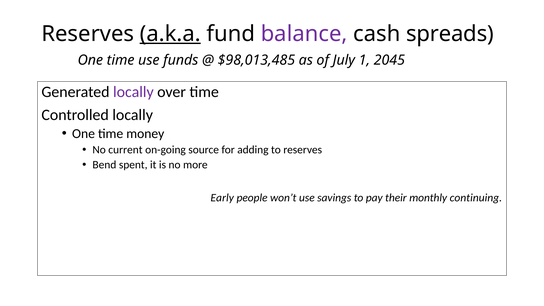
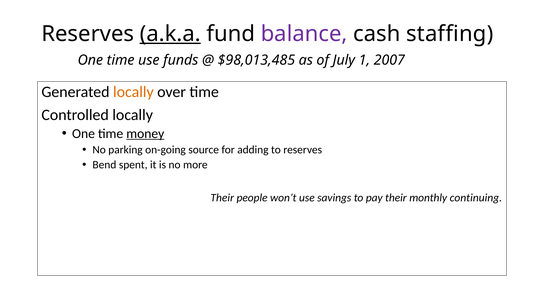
spreads: spreads -> staffing
2045: 2045 -> 2007
locally at (133, 92) colour: purple -> orange
money underline: none -> present
current: current -> parking
Early at (222, 198): Early -> Their
